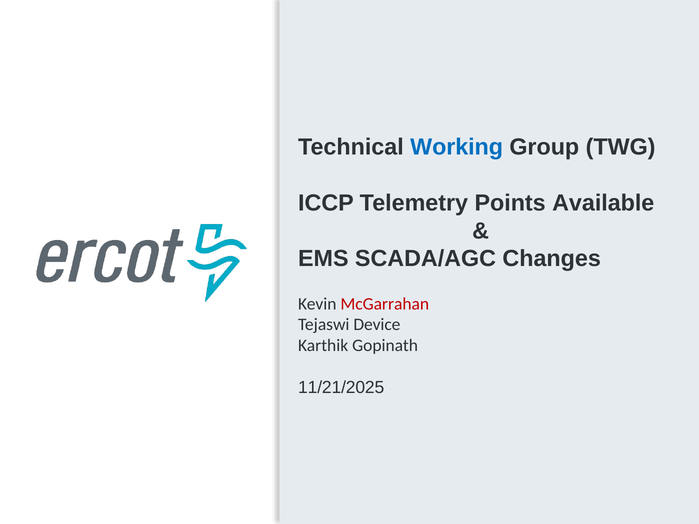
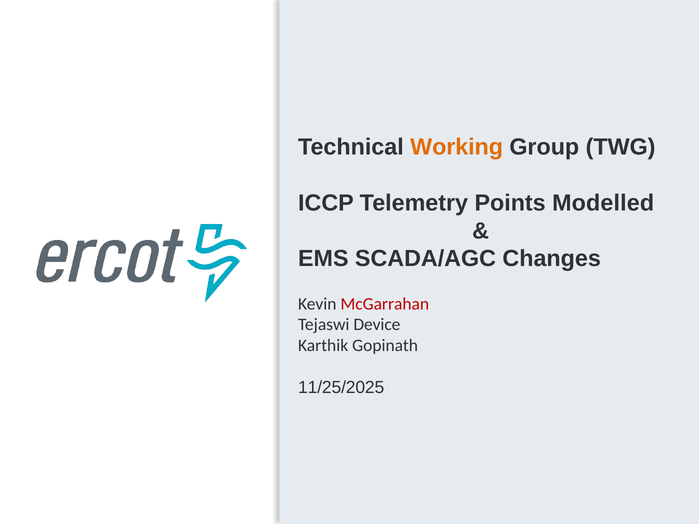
Working colour: blue -> orange
Available: Available -> Modelled
11/21/2025: 11/21/2025 -> 11/25/2025
